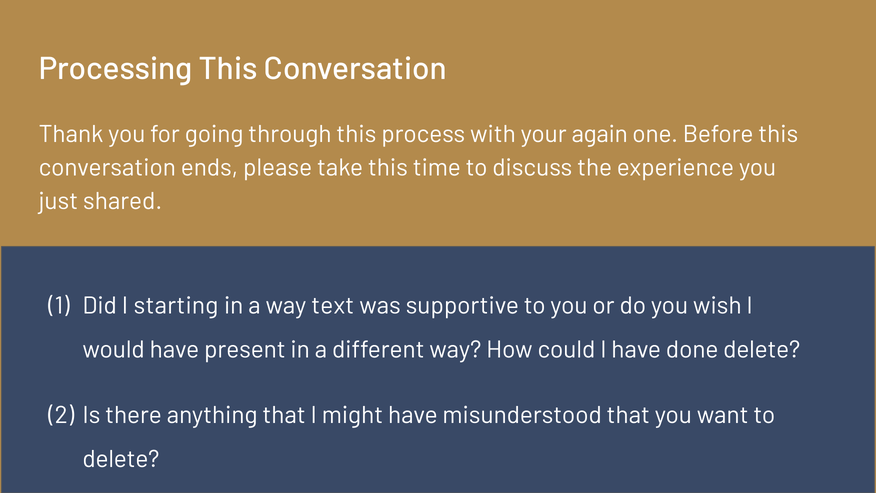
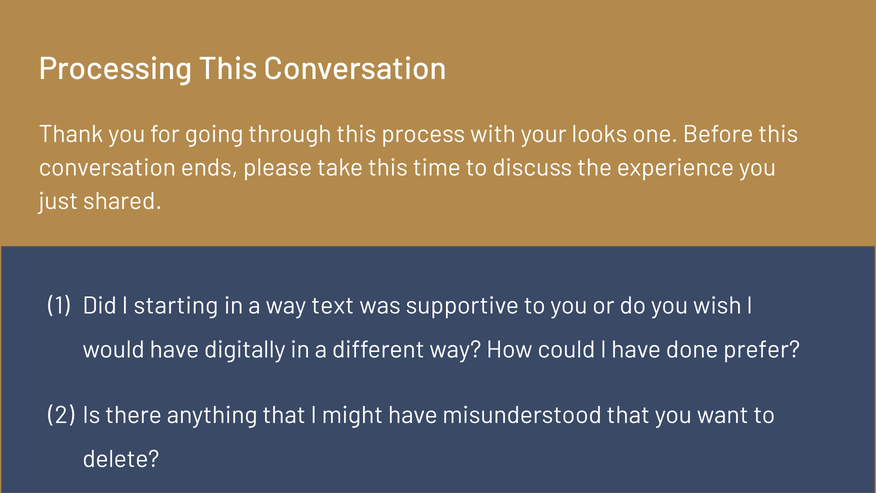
again: again -> looks
present: present -> digitally
done delete: delete -> prefer
